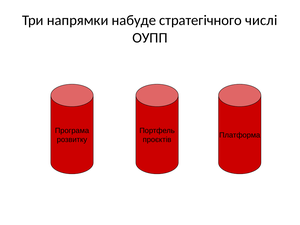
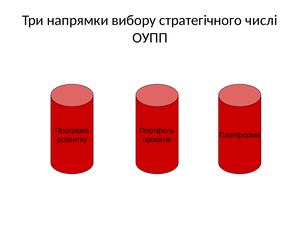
набуде: набуде -> вибору
